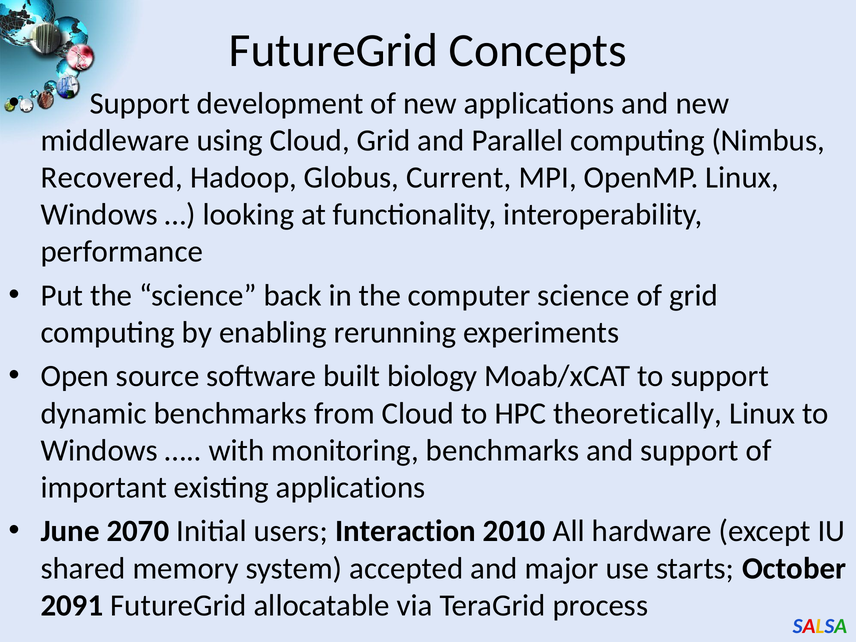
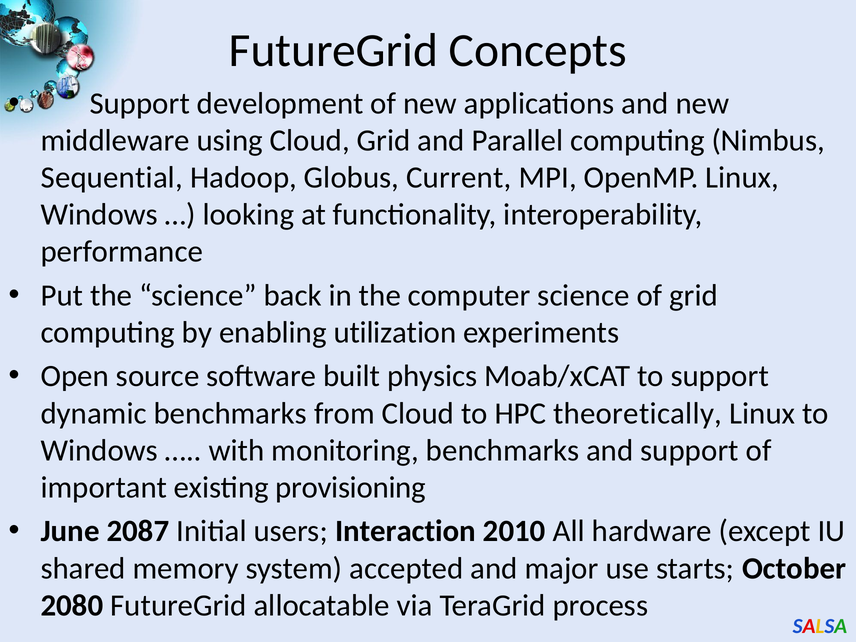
Recovered: Recovered -> Sequential
rerunning: rerunning -> utilization
biology: biology -> physics
existing applications: applications -> provisioning
2070: 2070 -> 2087
2091: 2091 -> 2080
